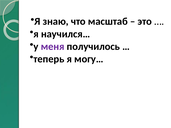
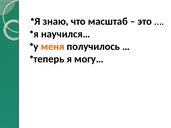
меня colour: purple -> orange
